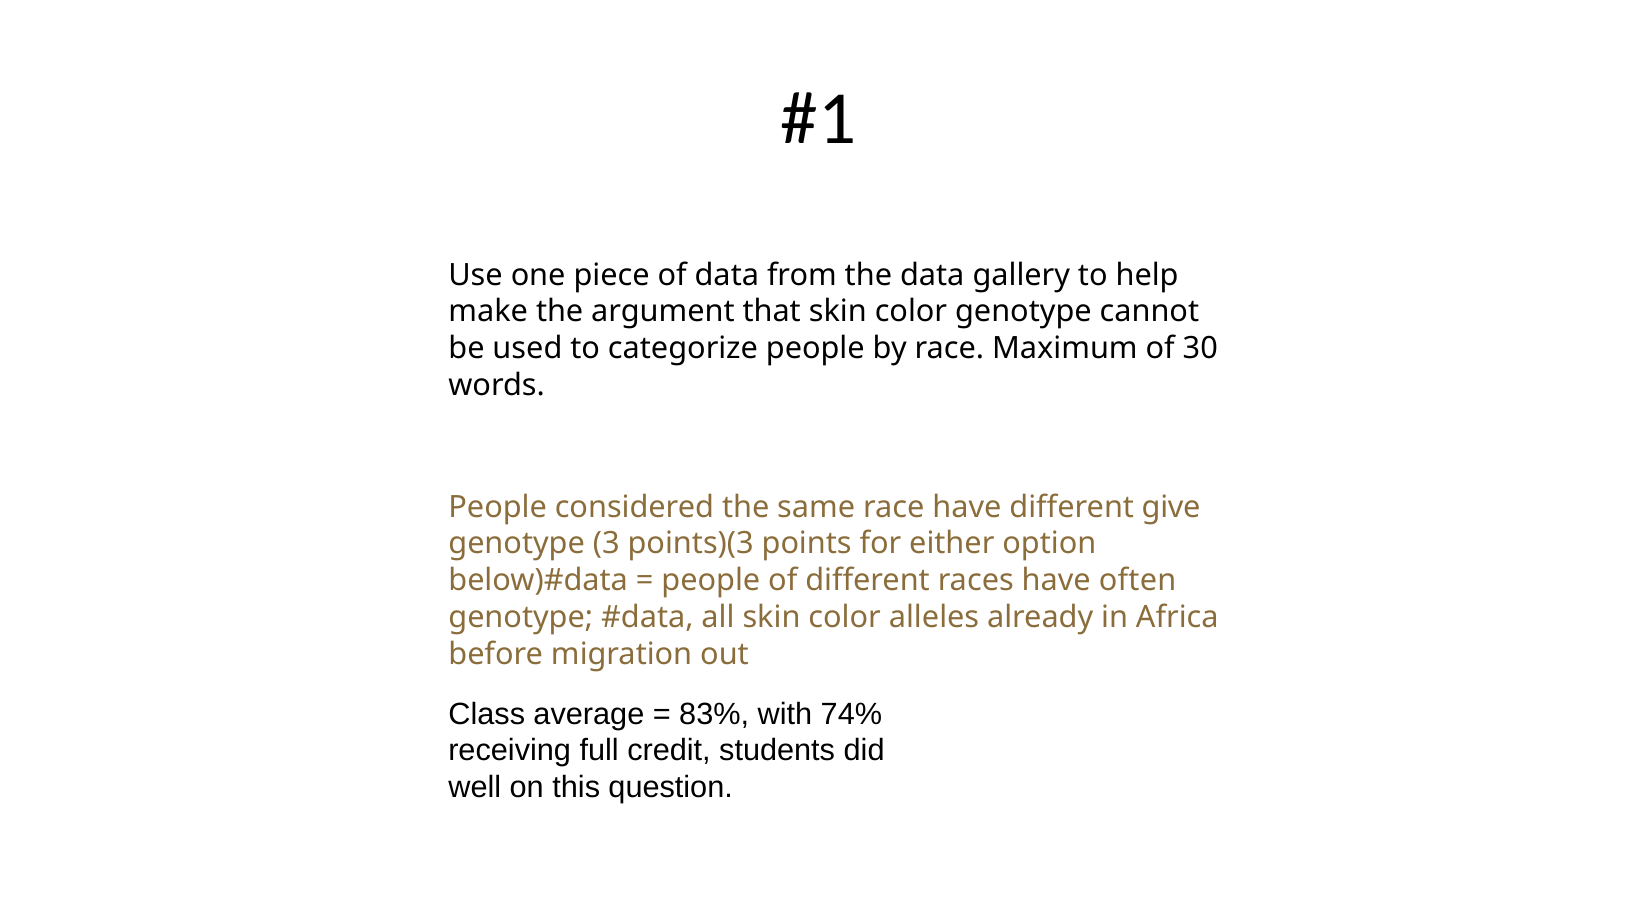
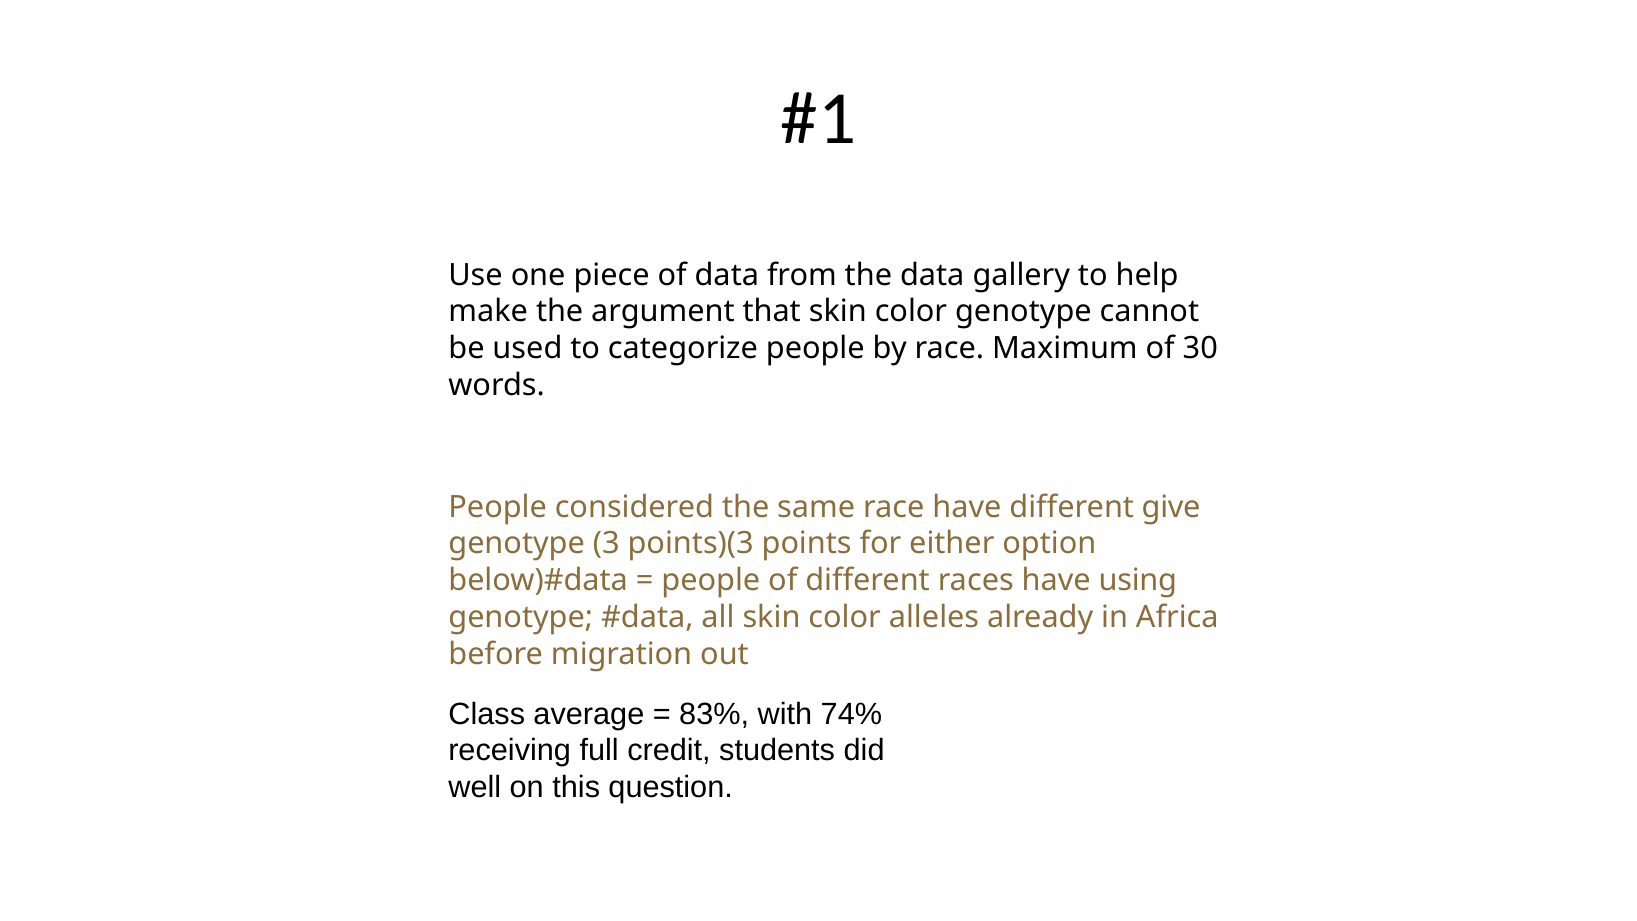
often: often -> using
